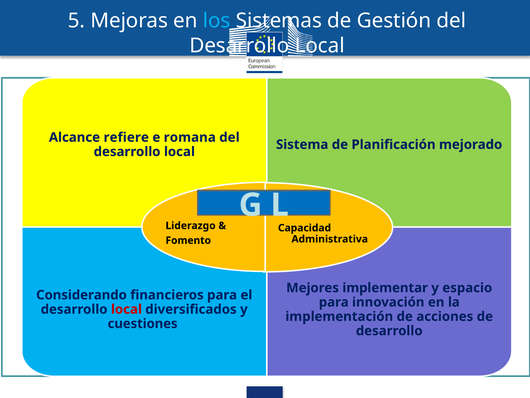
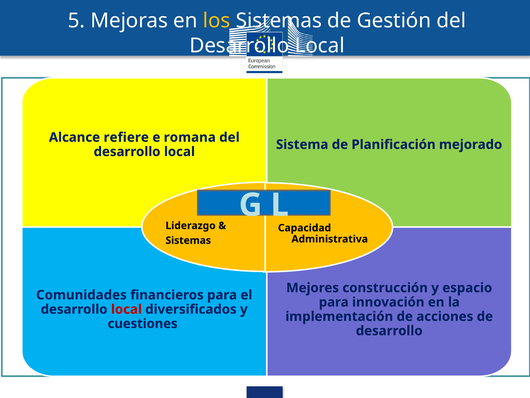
los colour: light blue -> yellow
Fomento at (188, 240): Fomento -> Sistemas
implementar: implementar -> construcción
Considerando: Considerando -> Comunidades
